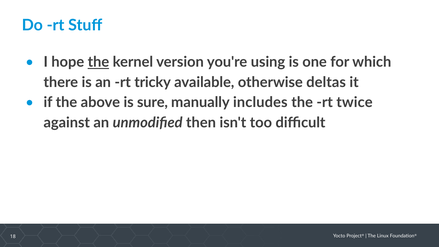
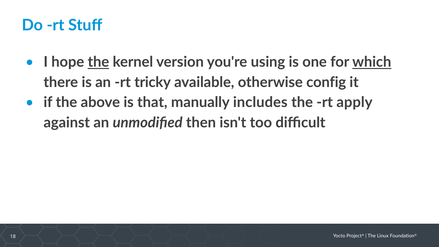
which underline: none -> present
deltas: deltas -> config
sure: sure -> that
twice: twice -> apply
